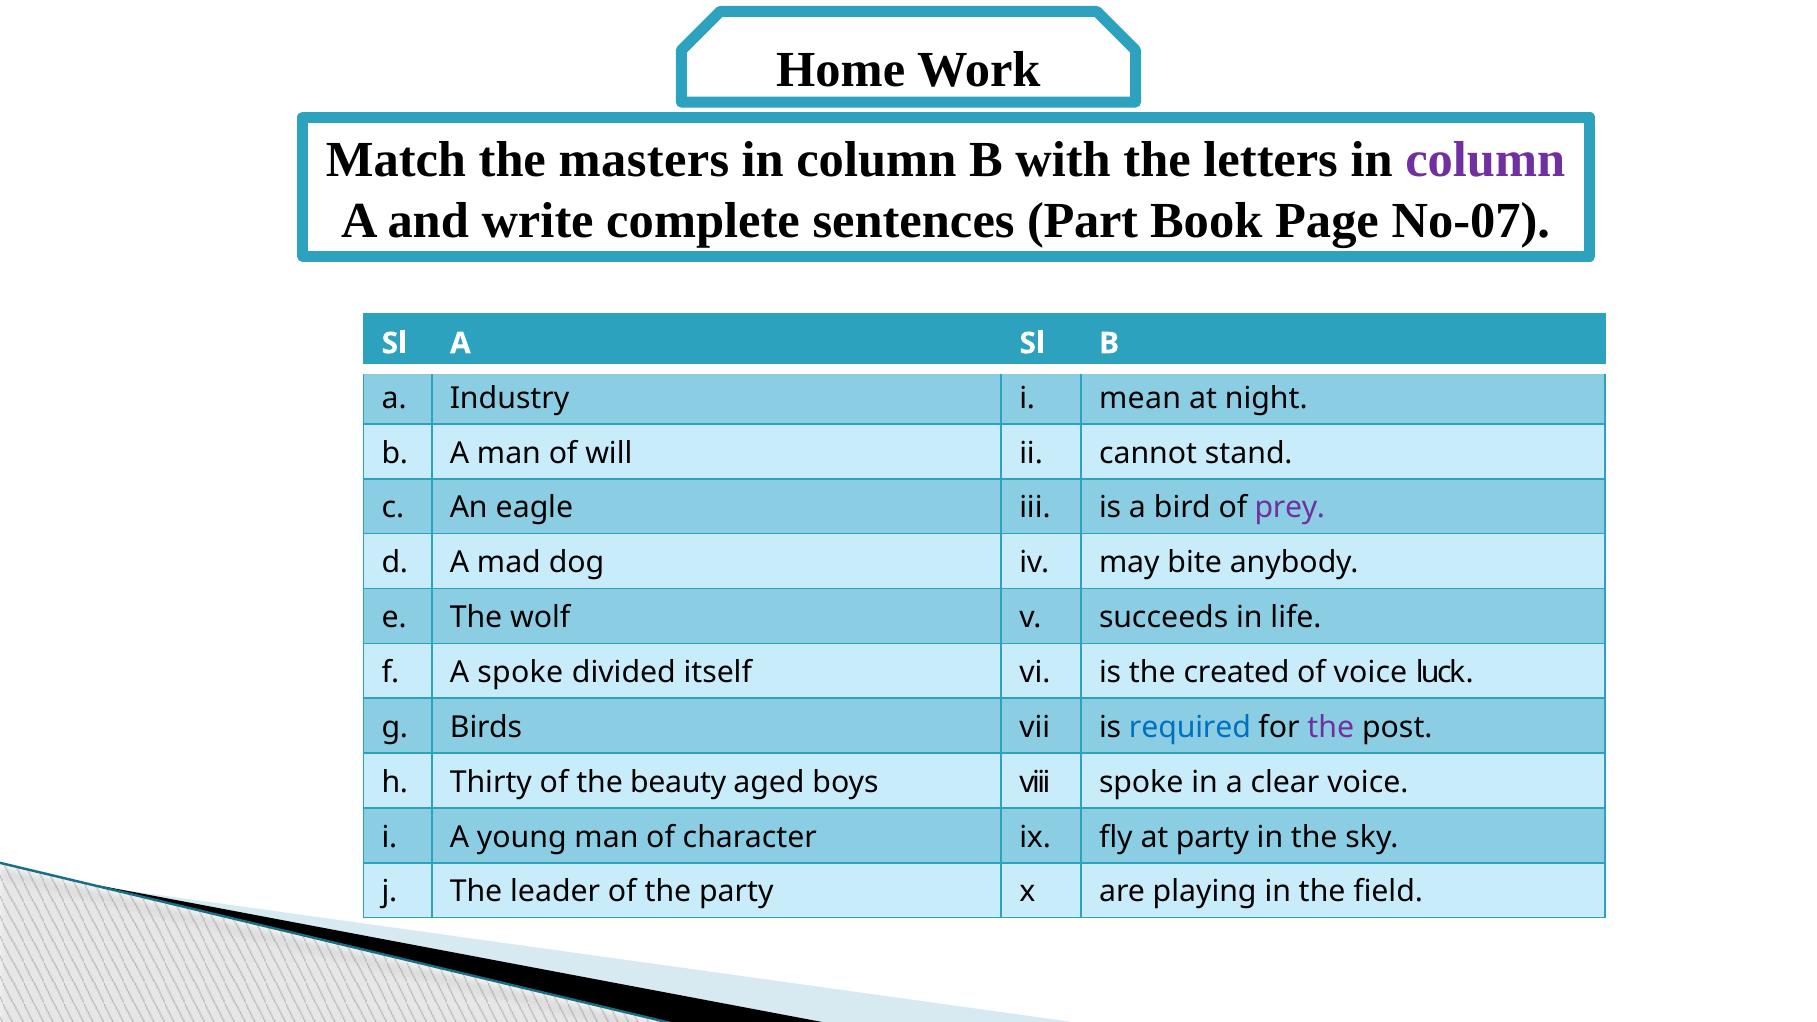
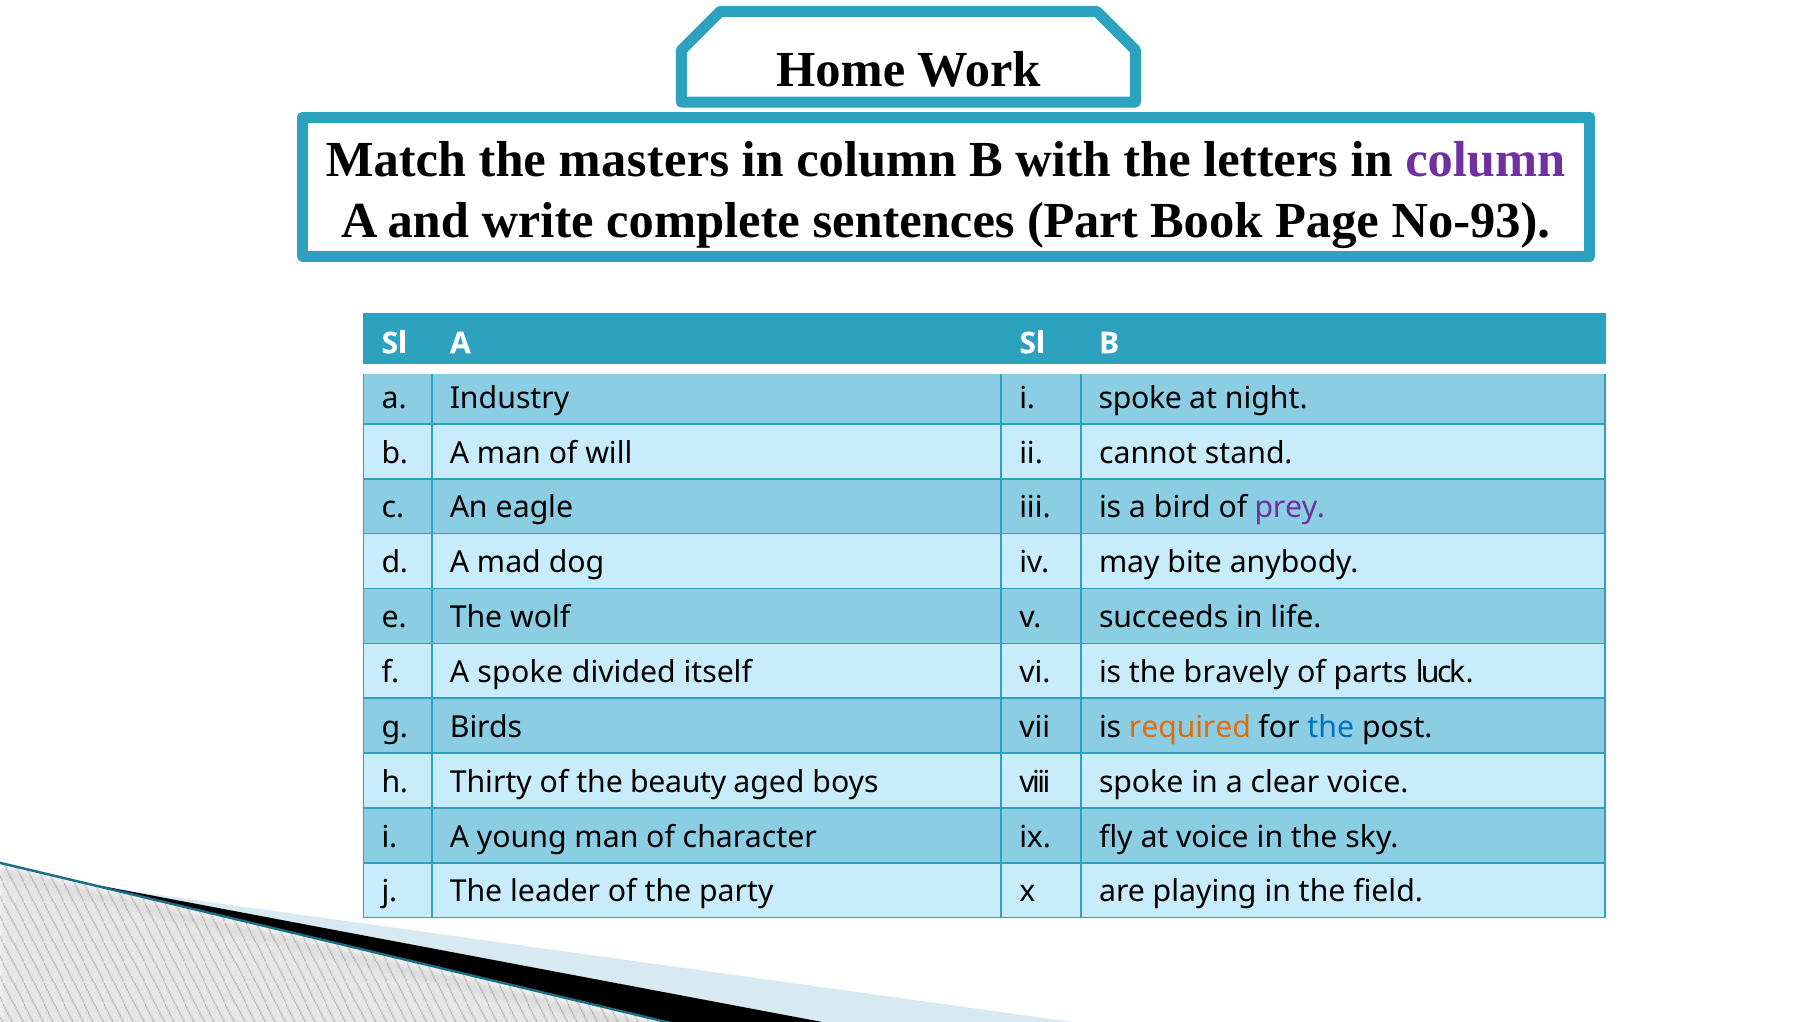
No-07: No-07 -> No-93
i mean: mean -> spoke
created: created -> bravely
of voice: voice -> parts
required colour: blue -> orange
the at (1331, 727) colour: purple -> blue
at party: party -> voice
